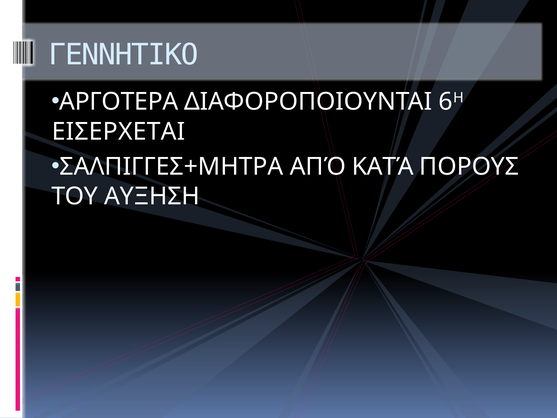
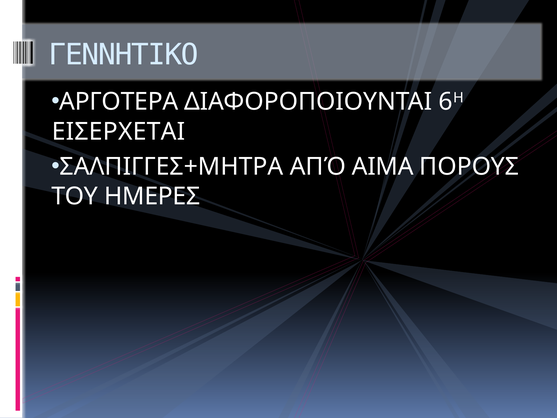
ΚΑΤΆ: ΚΑΤΆ -> ΑΙΜΑ
ΑΥΞΗΣΗ: ΑΥΞΗΣΗ -> ΗΜΕΡΕΣ
